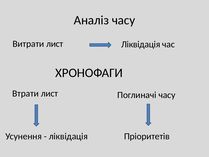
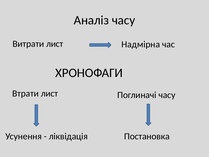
Ліквідація at (141, 44): Ліквідація -> Надмірна
Пріоритетів: Пріоритетів -> Постановка
